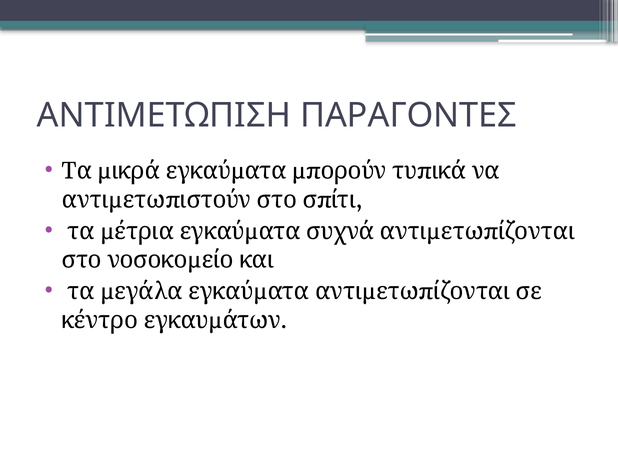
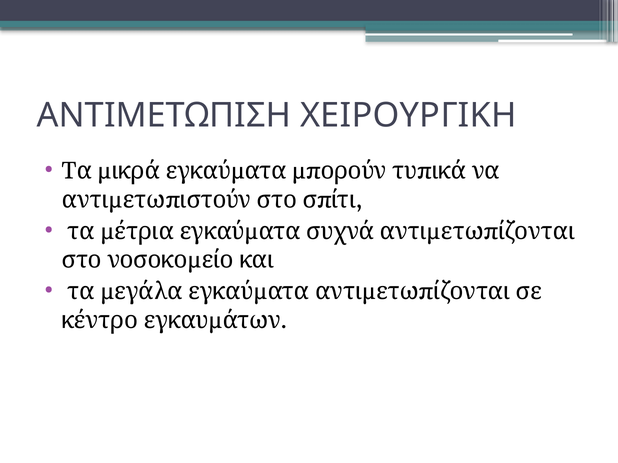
ΠΑΡΑΓΟΝΤΕΣ: ΠΑΡΑΓΟΝΤΕΣ -> ΧΕΙΡΟΥΡΓΙΚΗ
